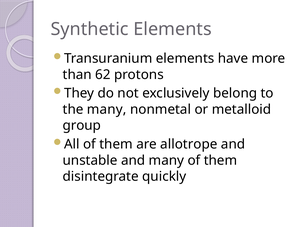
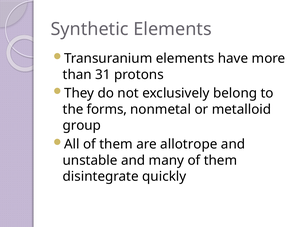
62: 62 -> 31
the many: many -> forms
